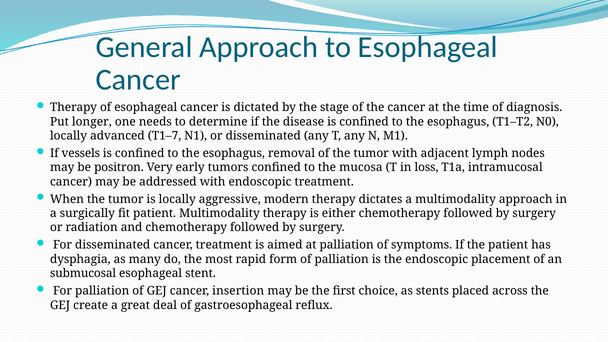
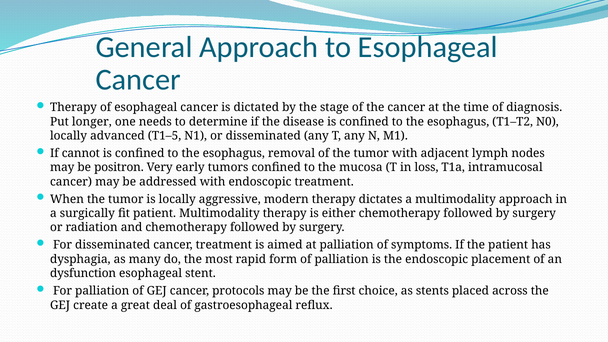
T1–7: T1–7 -> T1–5
vessels: vessels -> cannot
submucosal: submucosal -> dysfunction
insertion: insertion -> protocols
